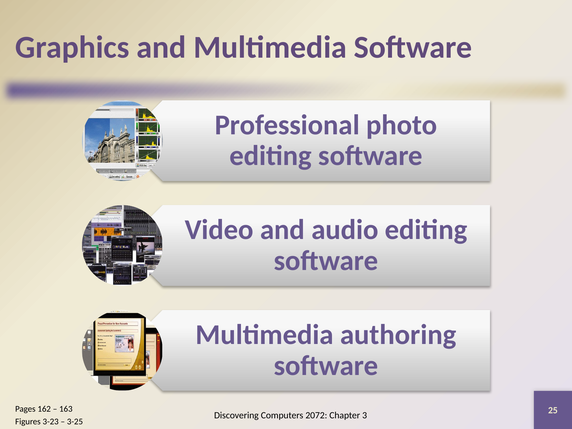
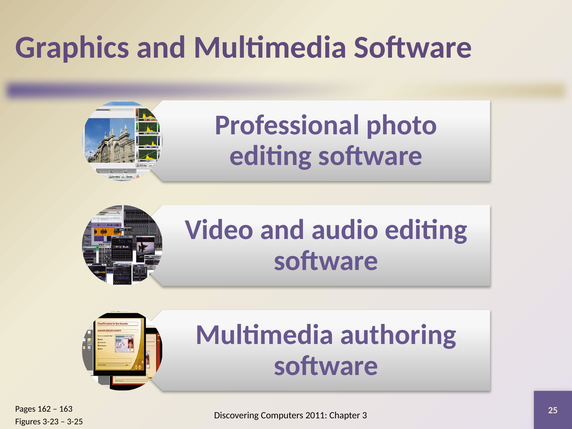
2072: 2072 -> 2011
